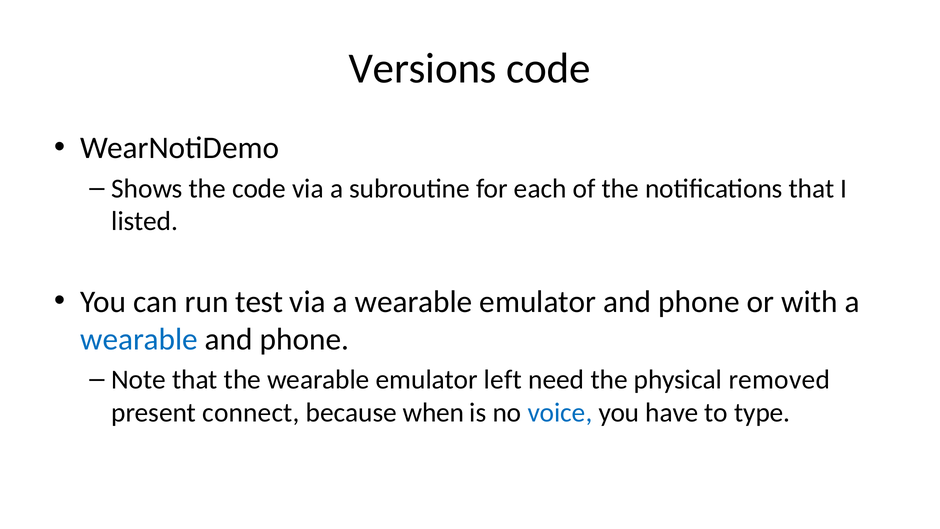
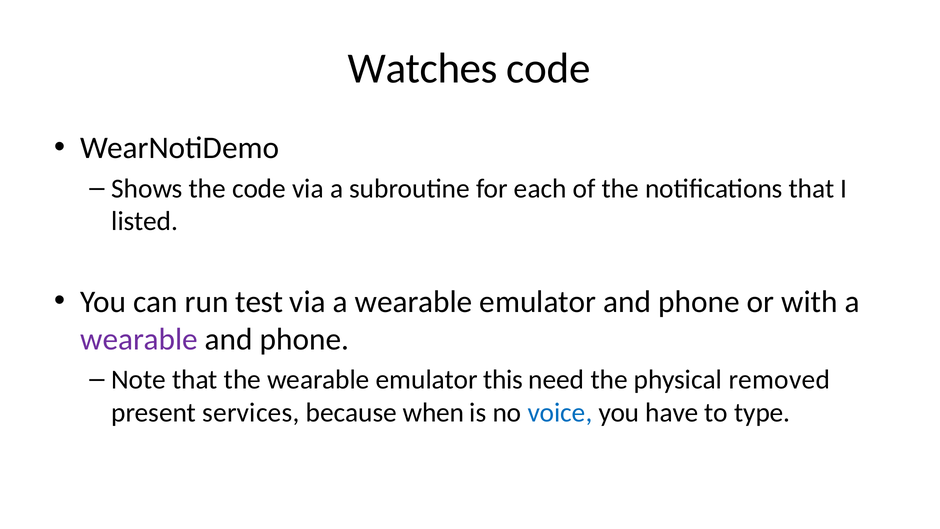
Versions: Versions -> Watches
wearable at (139, 339) colour: blue -> purple
left: left -> this
connect: connect -> services
